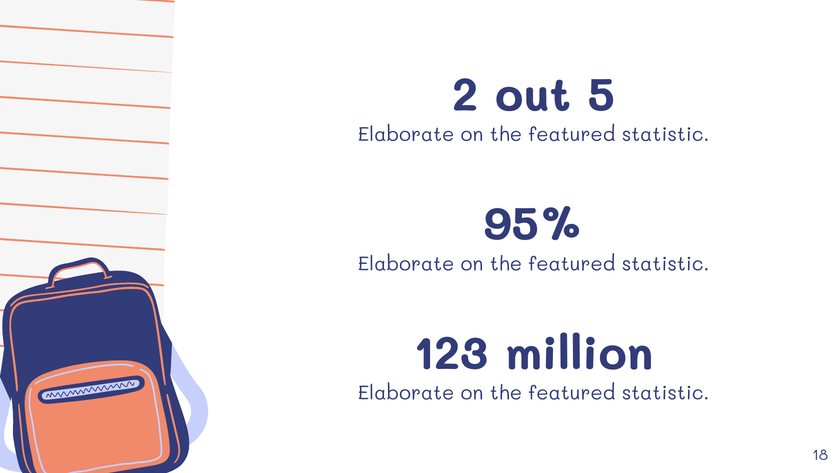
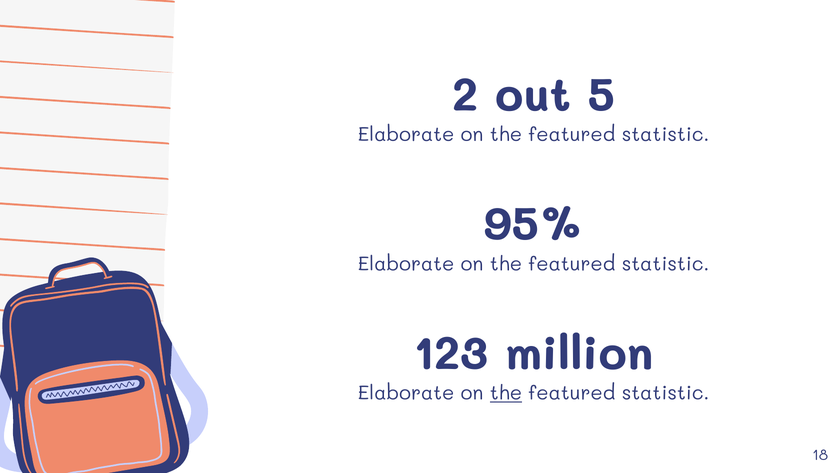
the at (506, 393) underline: none -> present
